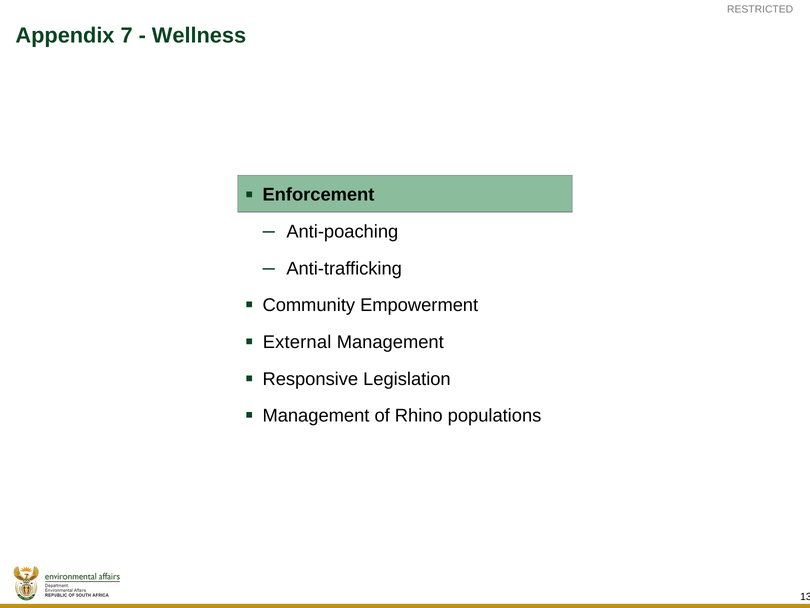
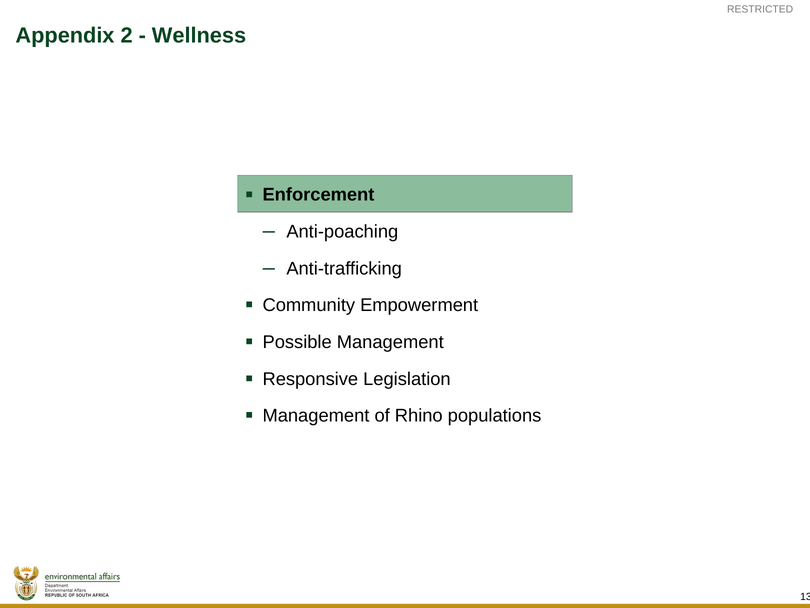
7: 7 -> 2
External: External -> Possible
